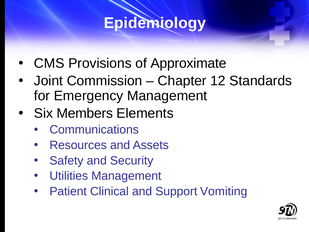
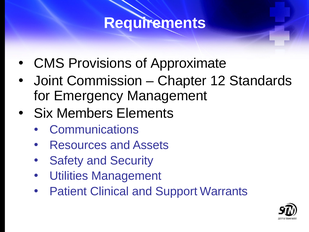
Epidemiology: Epidemiology -> Requirements
Vomiting: Vomiting -> Warrants
